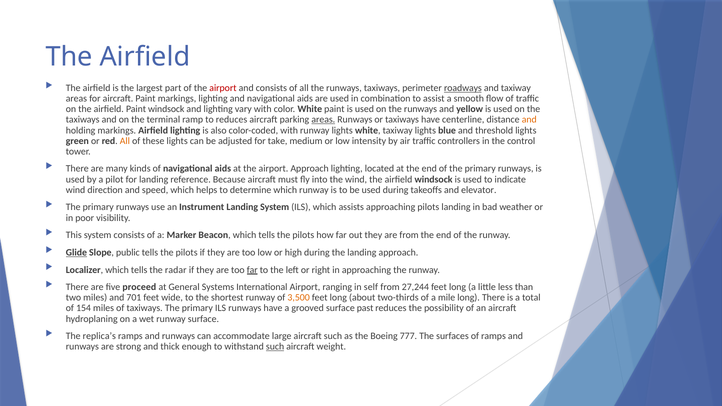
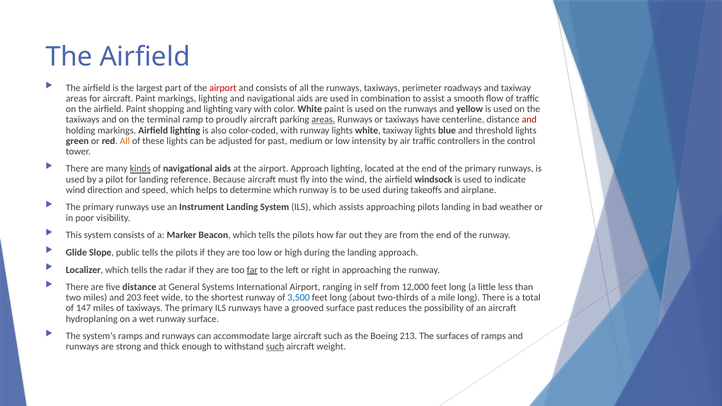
roadways underline: present -> none
Paint windsock: windsock -> shopping
to reduces: reduces -> proudly
and at (529, 120) colour: orange -> red
for take: take -> past
kinds underline: none -> present
elevator: elevator -> airplane
Glide underline: present -> none
five proceed: proceed -> distance
27,244: 27,244 -> 12,000
701: 701 -> 203
3,500 colour: orange -> blue
154: 154 -> 147
replica’s: replica’s -> system’s
777: 777 -> 213
